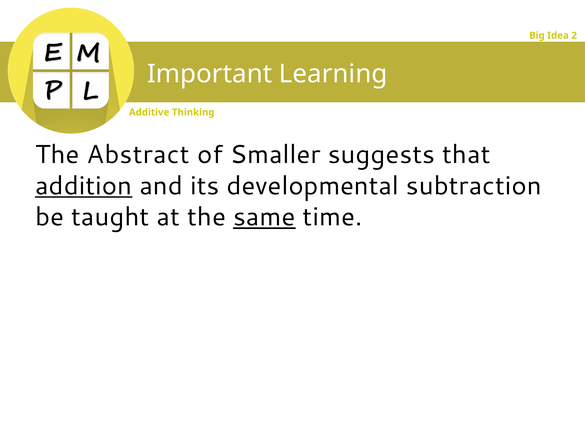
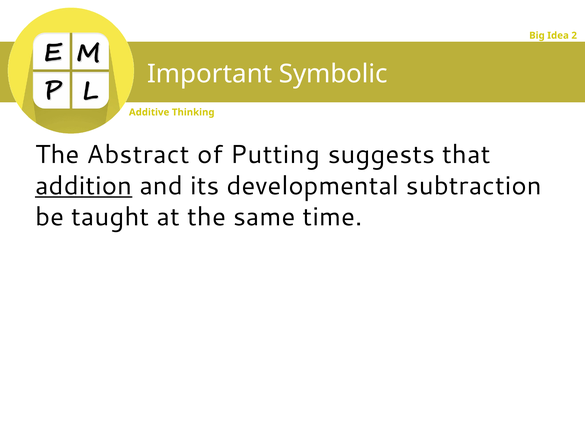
Learning: Learning -> Symbolic
Smaller: Smaller -> Putting
same underline: present -> none
